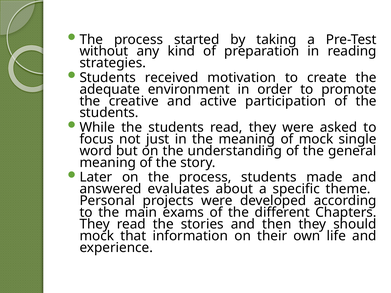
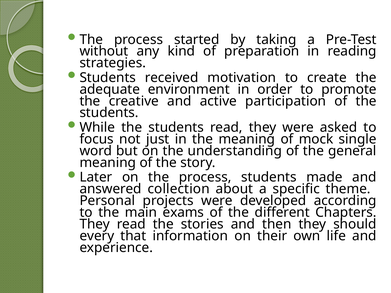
evaluates: evaluates -> collection
mock at (97, 236): mock -> every
